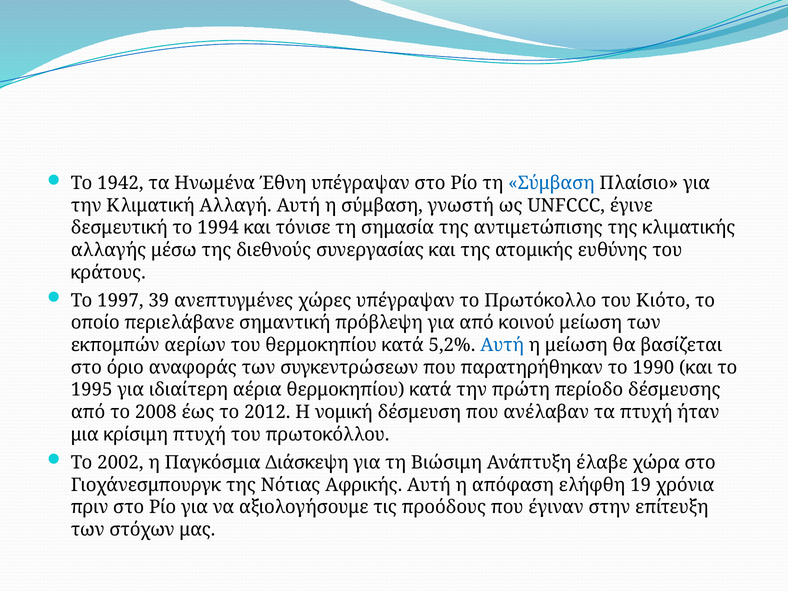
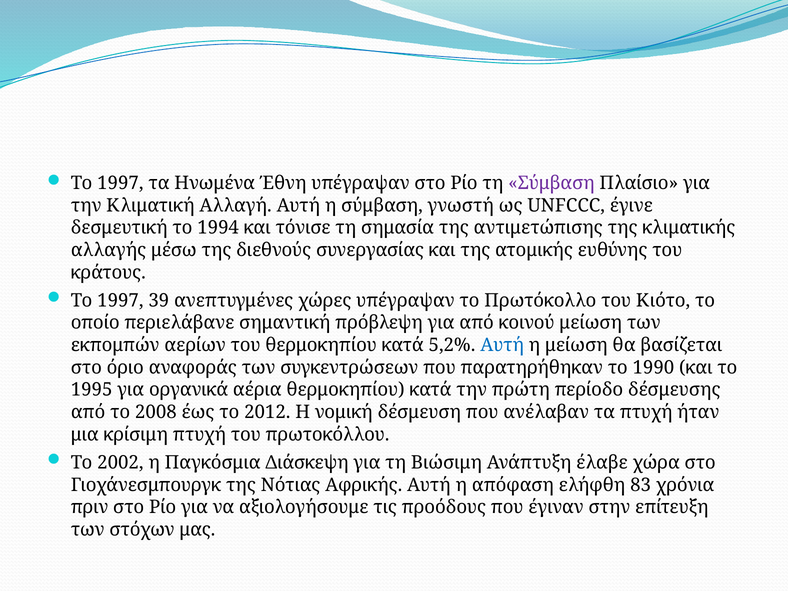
1942 at (120, 183): 1942 -> 1997
Σύμβαση at (551, 183) colour: blue -> purple
ιδιαίτερη: ιδιαίτερη -> οργανικά
19: 19 -> 83
